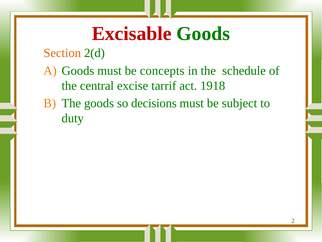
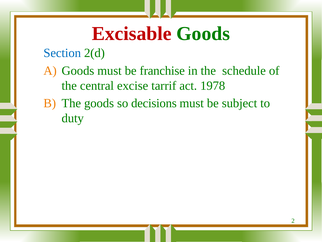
Section colour: orange -> blue
concepts: concepts -> franchise
1918: 1918 -> 1978
